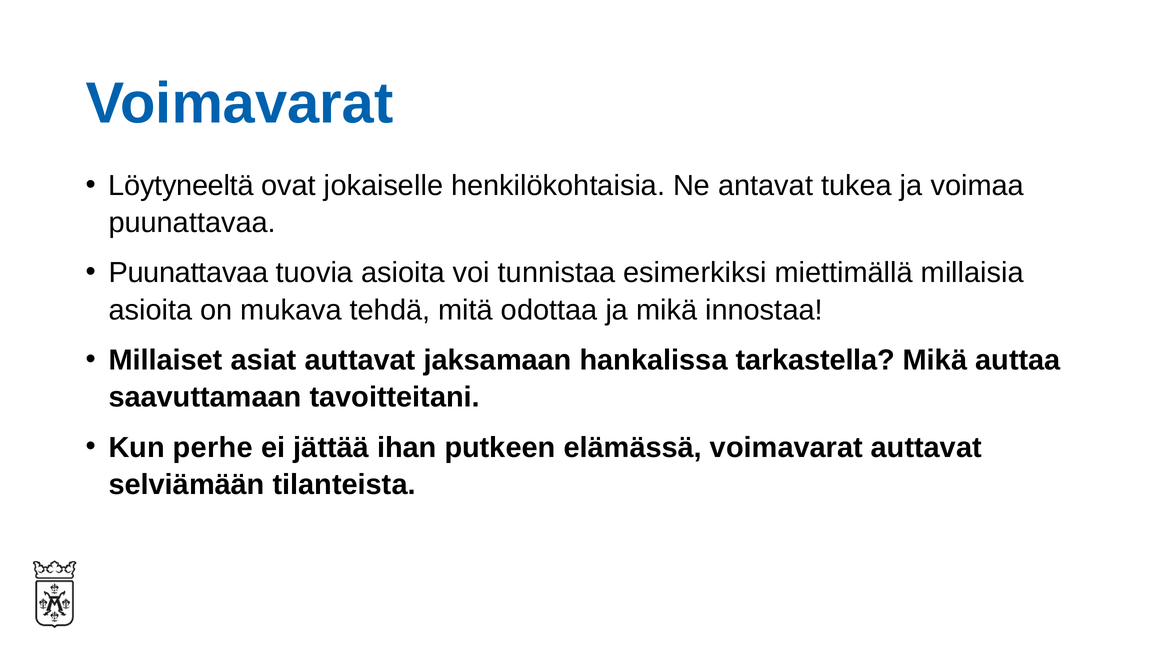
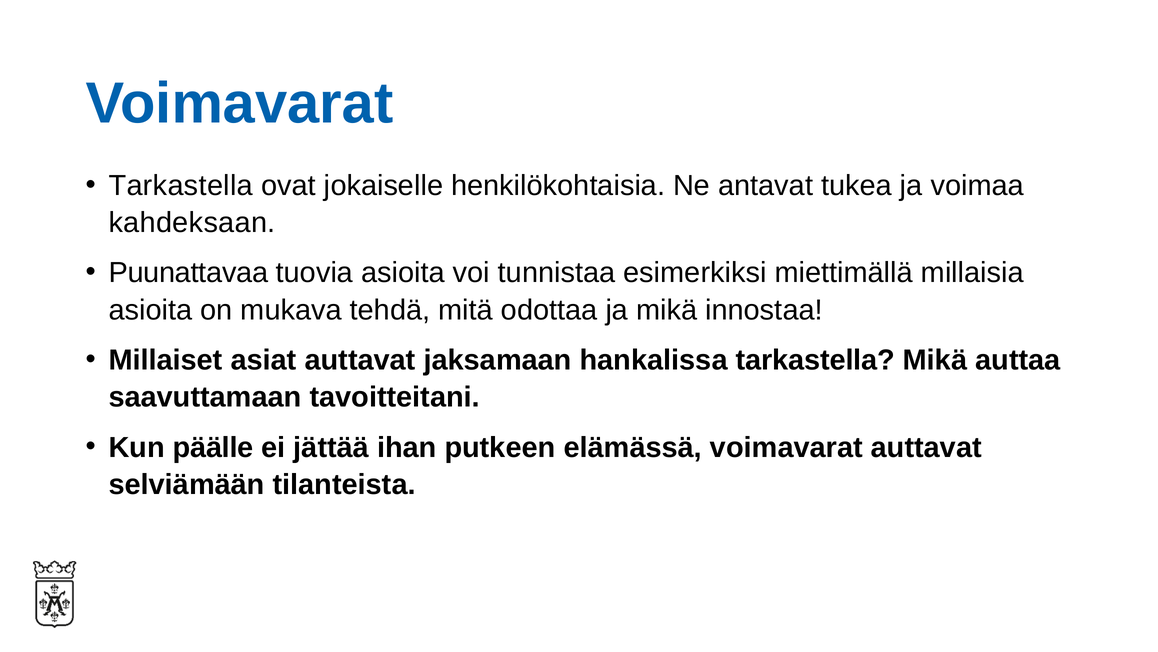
Löytyneeltä at (181, 185): Löytyneeltä -> Tarkastella
puunattavaa at (192, 223): puunattavaa -> kahdeksaan
perhe: perhe -> päälle
